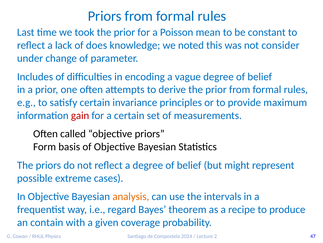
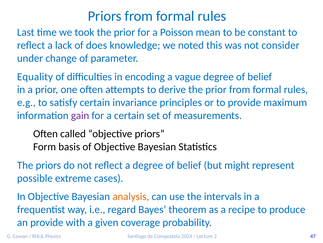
Includes: Includes -> Equality
gain colour: red -> purple
an contain: contain -> provide
